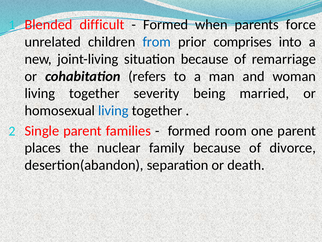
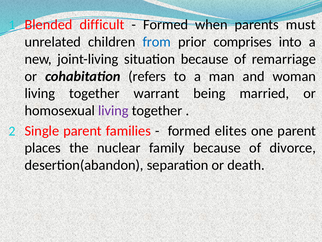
force: force -> must
severity: severity -> warrant
living at (113, 110) colour: blue -> purple
room: room -> elites
